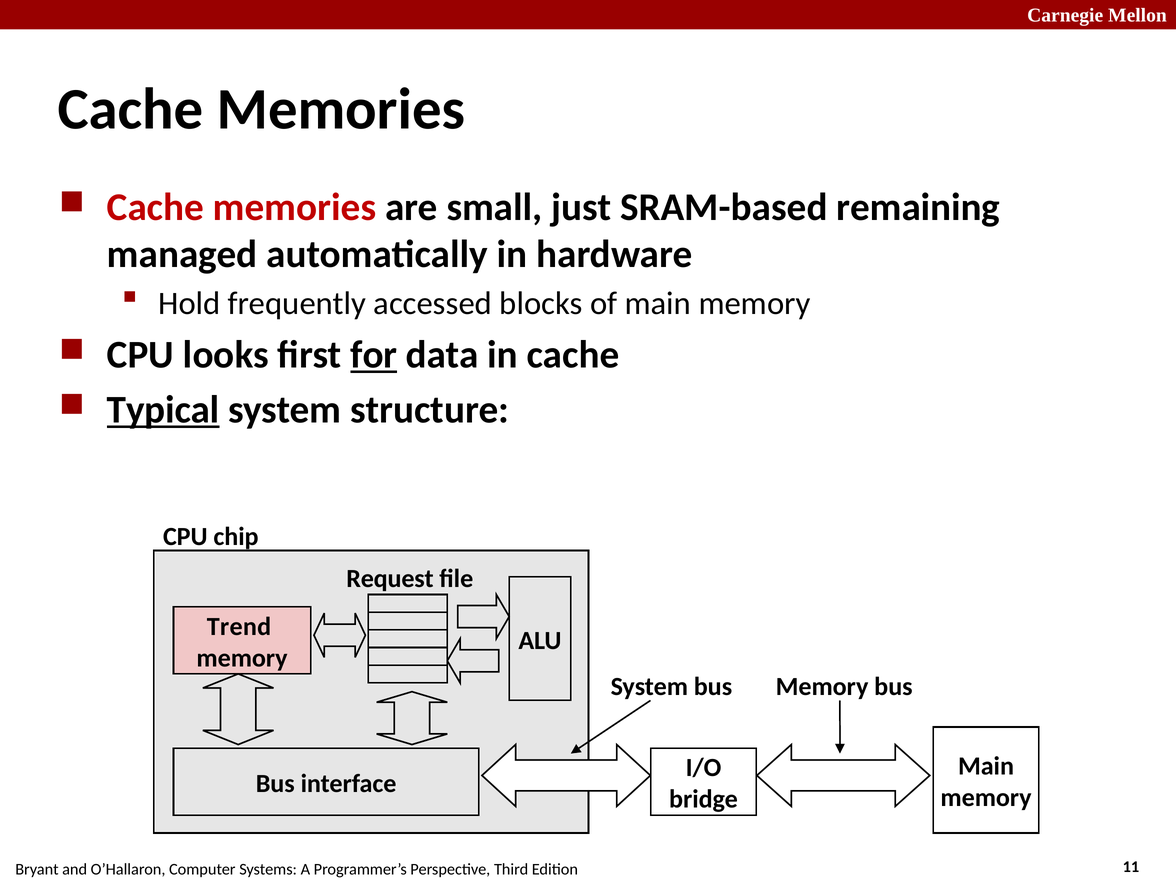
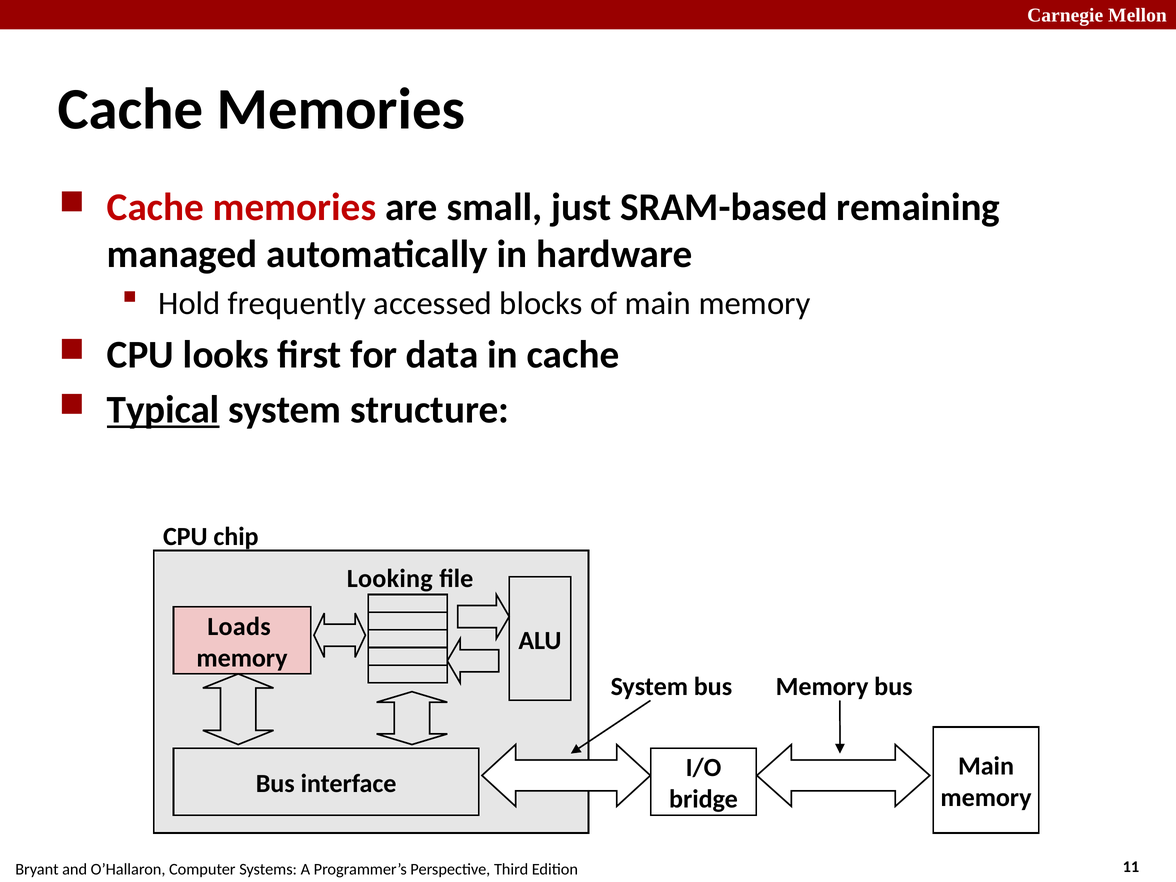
for underline: present -> none
Request: Request -> Looking
Trend: Trend -> Loads
